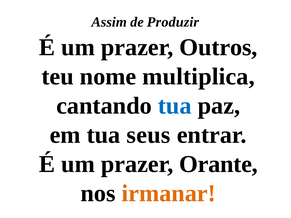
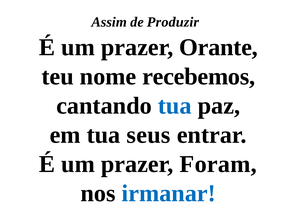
Outros: Outros -> Orante
multiplica: multiplica -> recebemos
Orante: Orante -> Foram
irmanar colour: orange -> blue
